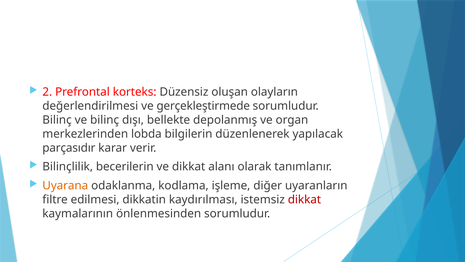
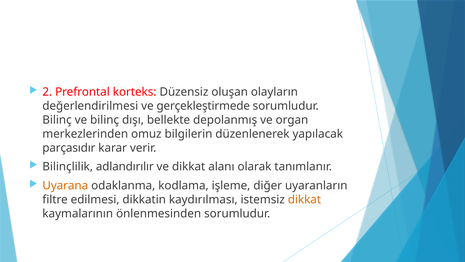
lobda: lobda -> omuz
becerilerin: becerilerin -> adlandırılır
dikkat at (304, 199) colour: red -> orange
